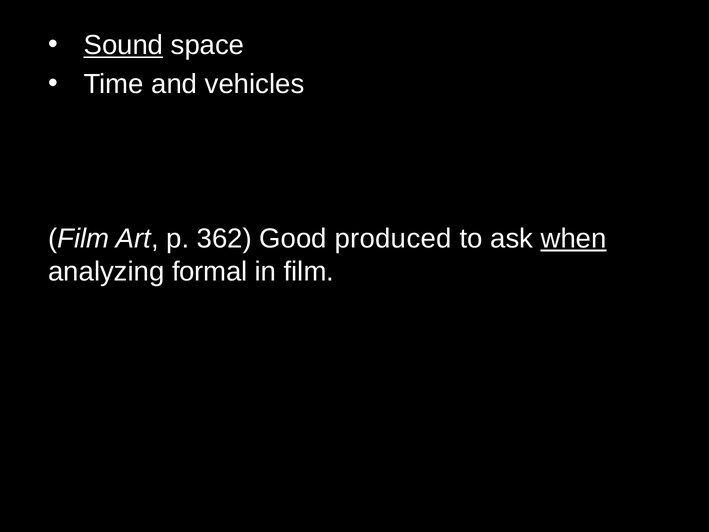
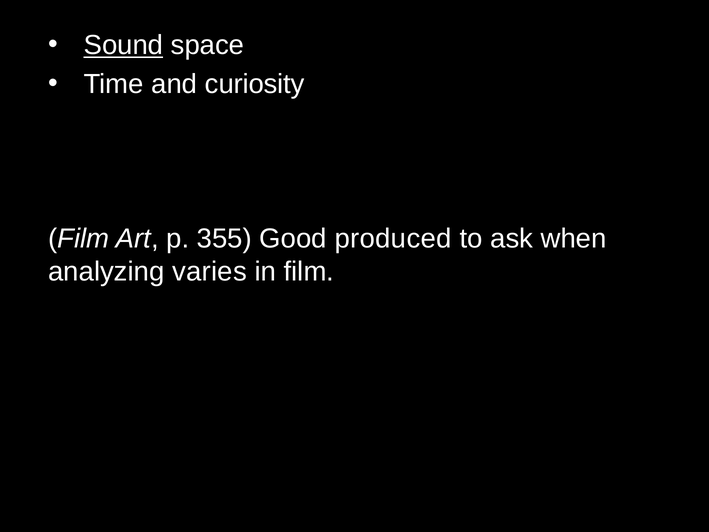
vehicles: vehicles -> curiosity
362: 362 -> 355
when underline: present -> none
formal: formal -> varies
